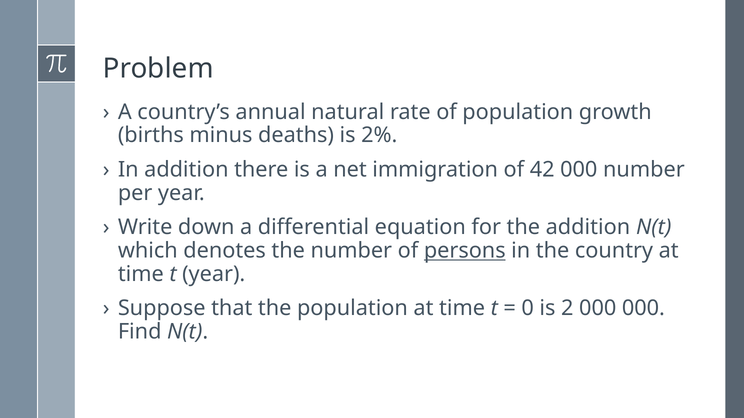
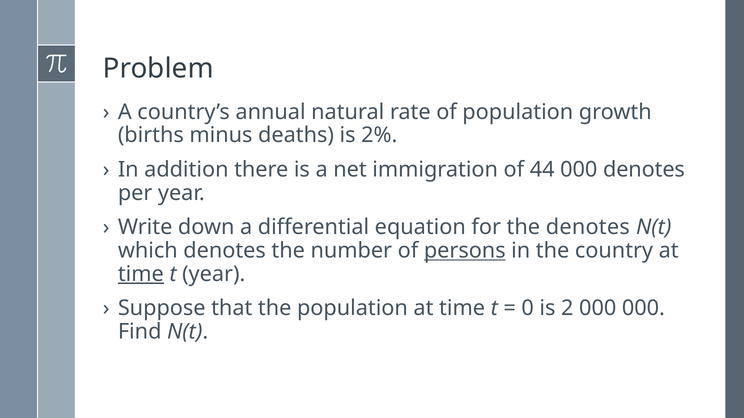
42: 42 -> 44
000 number: number -> denotes
the addition: addition -> denotes
time at (141, 274) underline: none -> present
